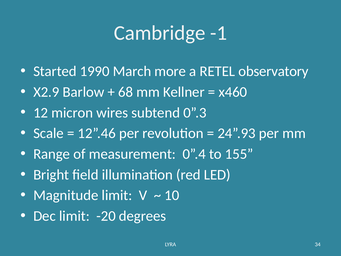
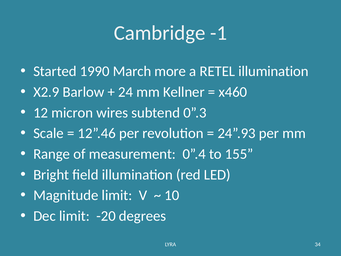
RETEL observatory: observatory -> illumination
68: 68 -> 24
